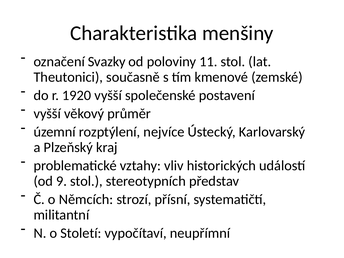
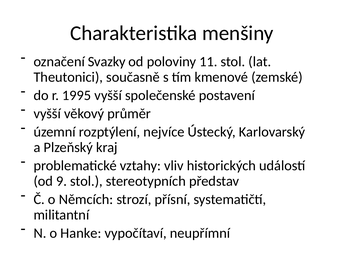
1920: 1920 -> 1995
Století: Století -> Hanke
